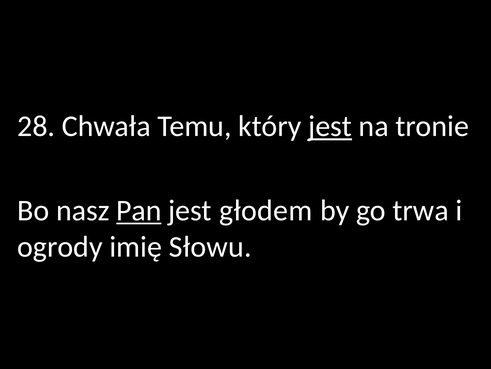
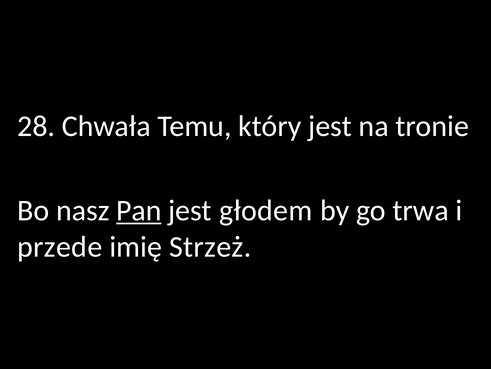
jest at (330, 126) underline: present -> none
ogrody: ogrody -> przede
Słowu: Słowu -> Strzeż
